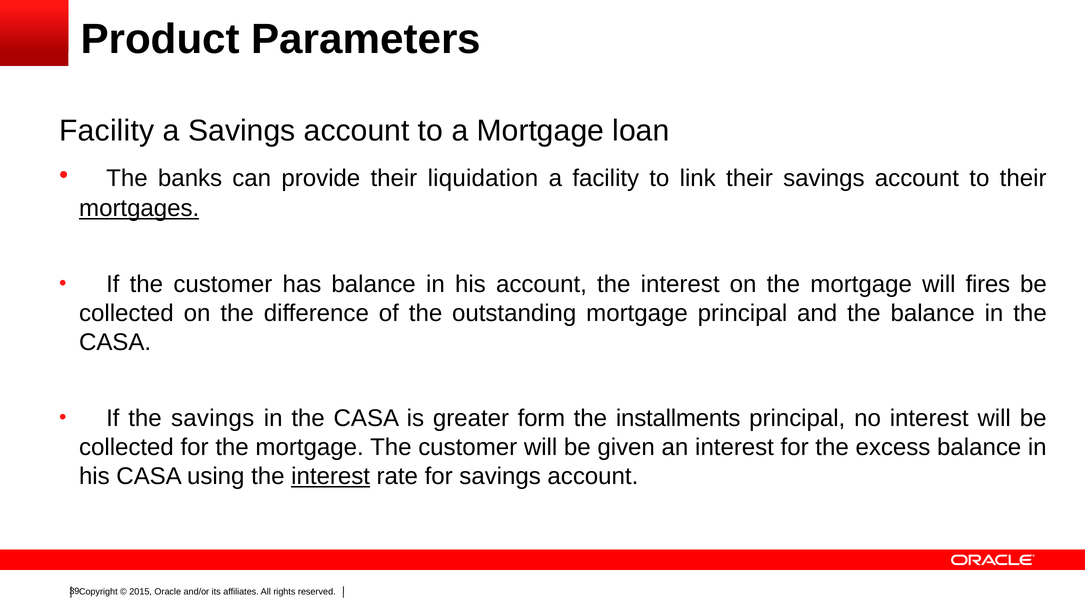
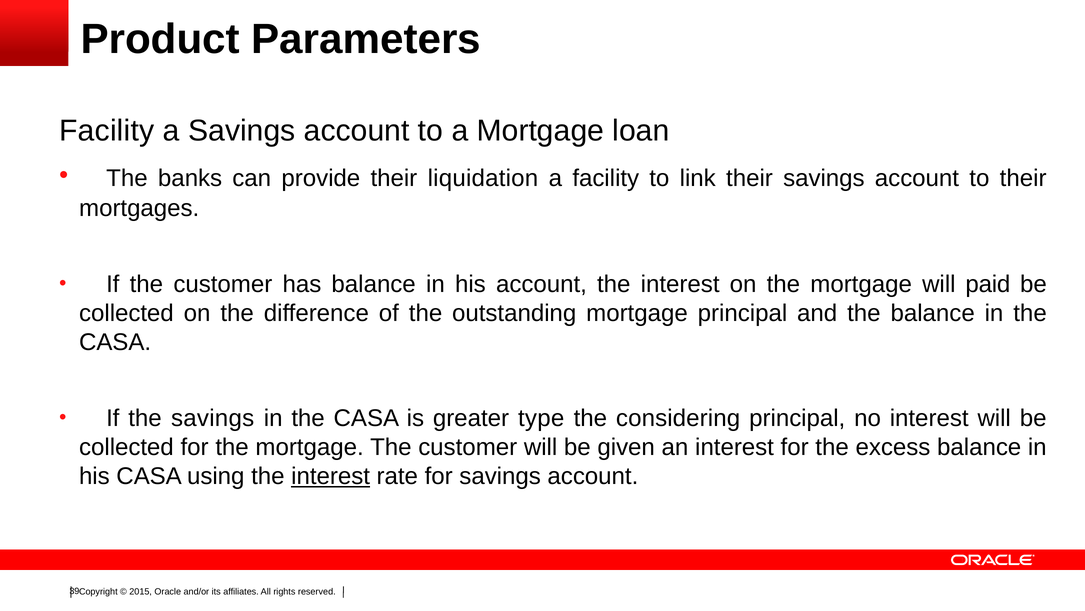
mortgages underline: present -> none
fires: fires -> paid
form: form -> type
installments: installments -> considering
